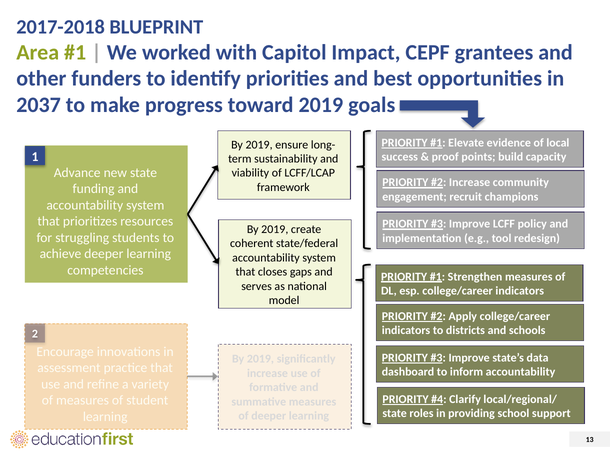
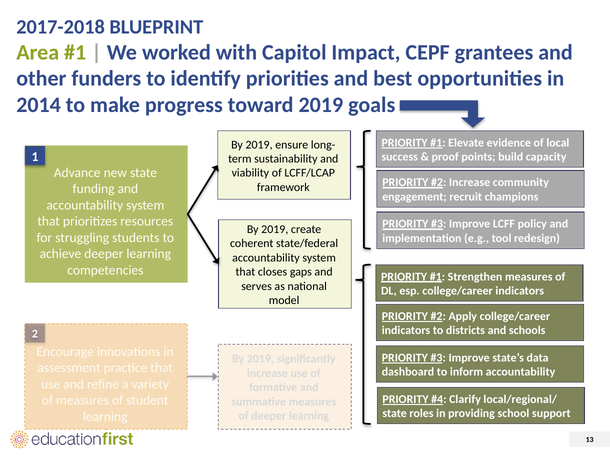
2037: 2037 -> 2014
